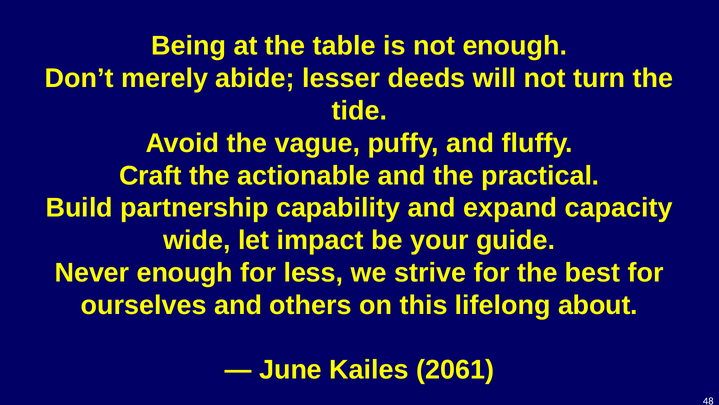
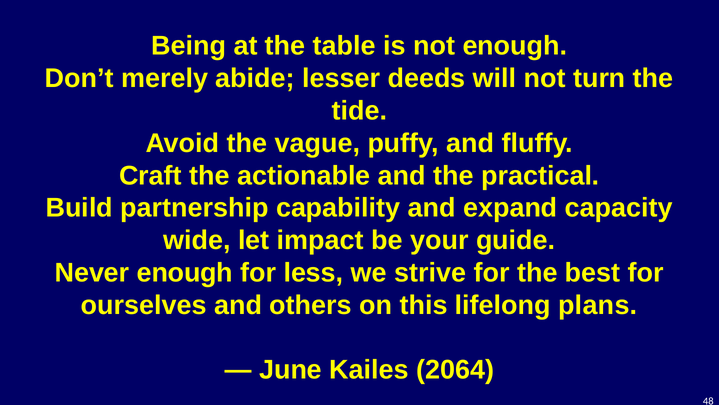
about: about -> plans
2061: 2061 -> 2064
